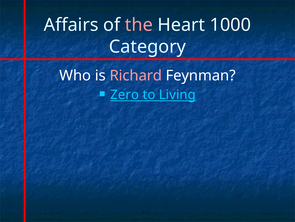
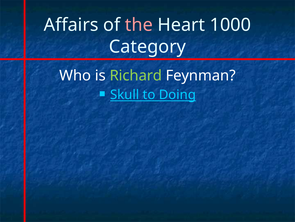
Richard colour: pink -> light green
Zero: Zero -> Skull
Living: Living -> Doing
